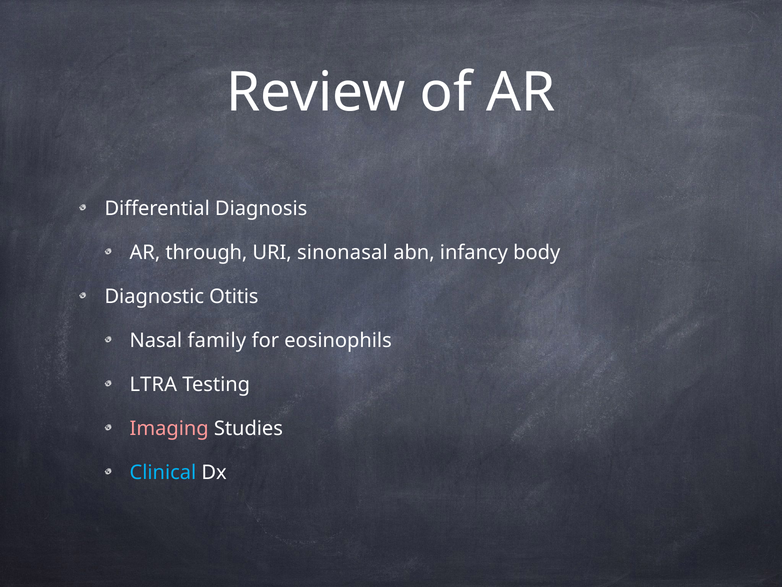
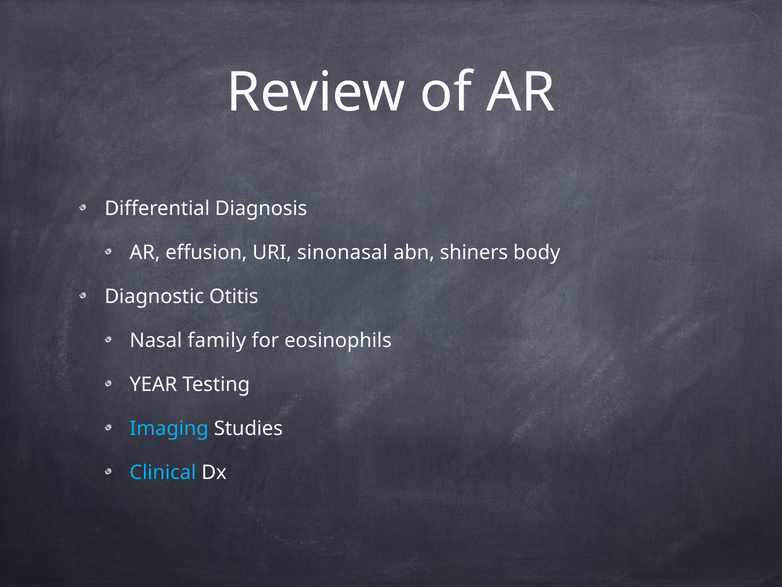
through: through -> effusion
infancy: infancy -> shiners
LTRA: LTRA -> YEAR
Imaging colour: pink -> light blue
